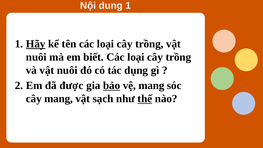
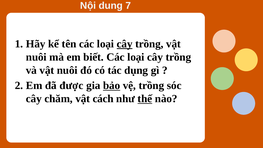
dung 1: 1 -> 7
Hãy underline: present -> none
cây at (125, 44) underline: none -> present
vệ mang: mang -> trồng
cây mang: mang -> chăm
sạch: sạch -> cách
